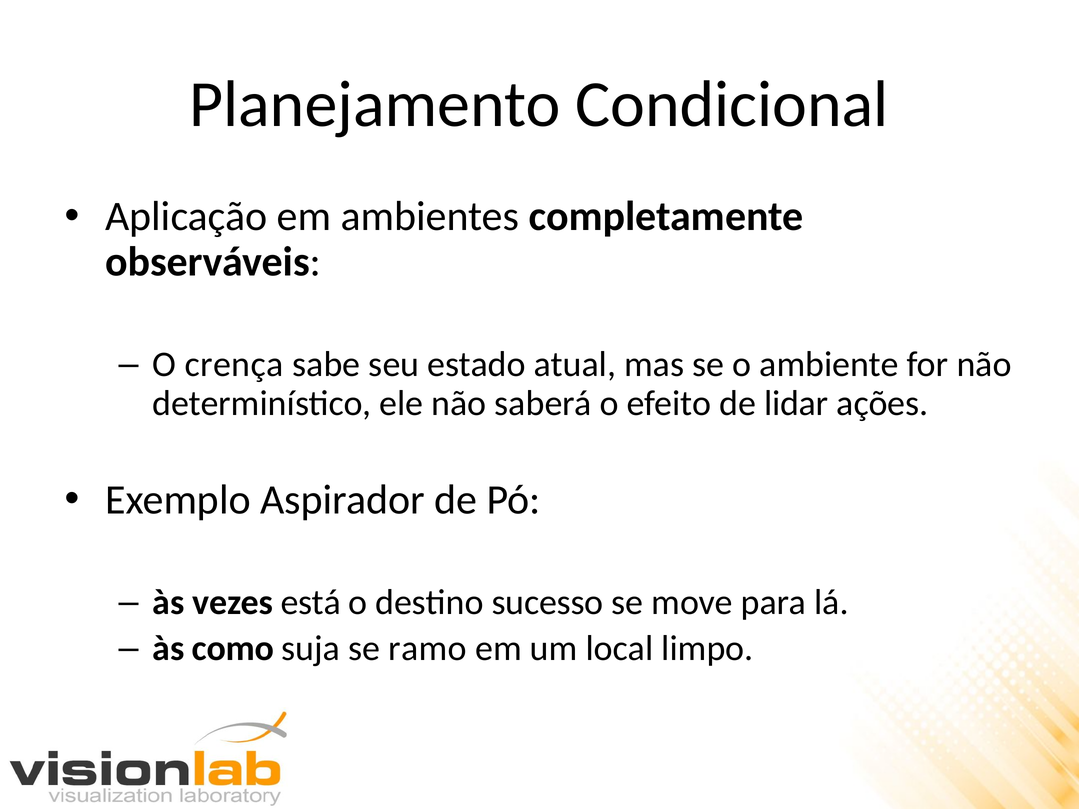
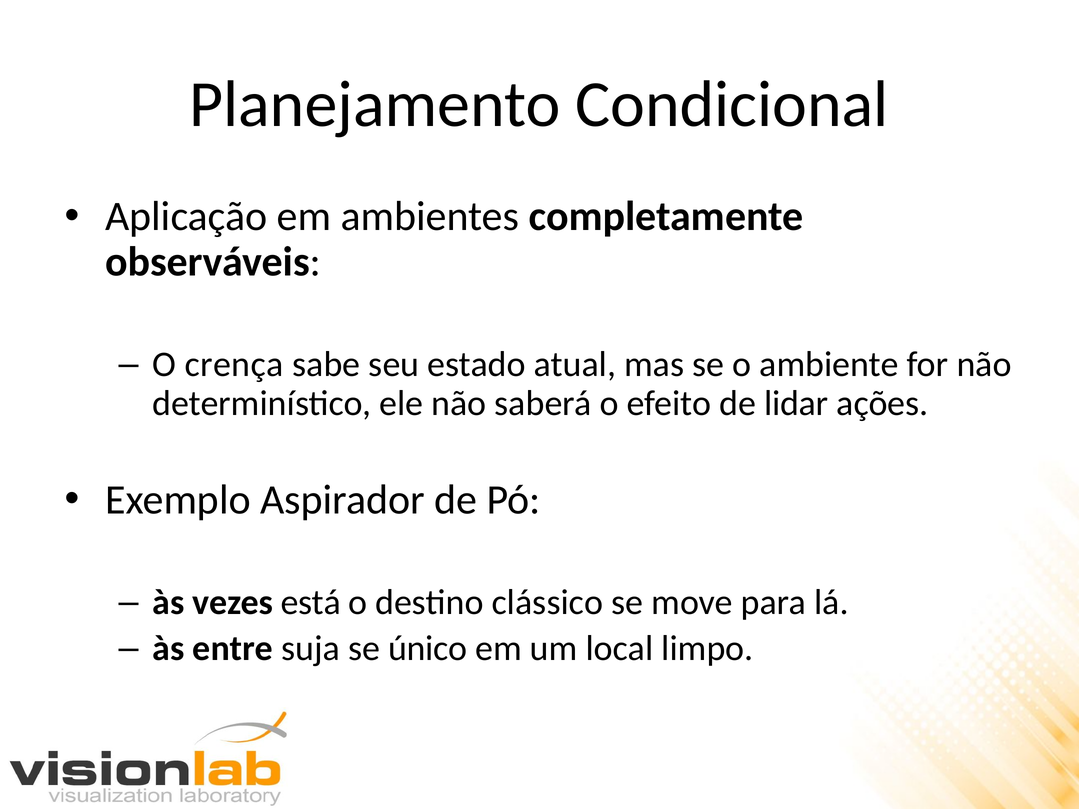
sucesso: sucesso -> clássico
como: como -> entre
ramo: ramo -> único
